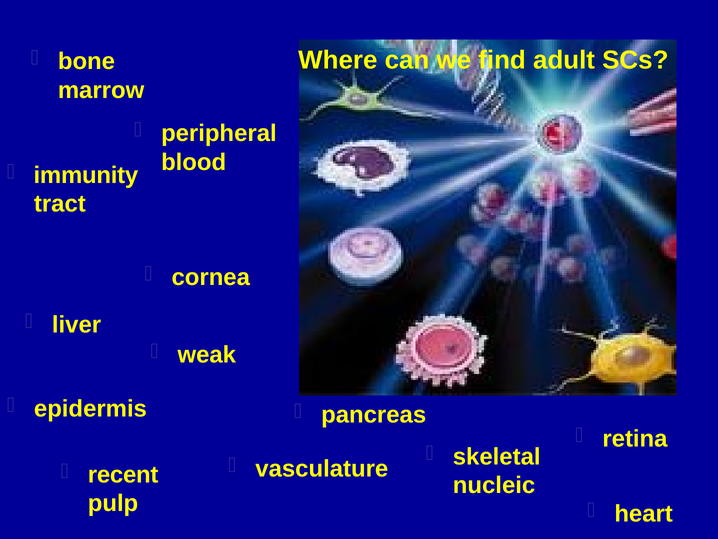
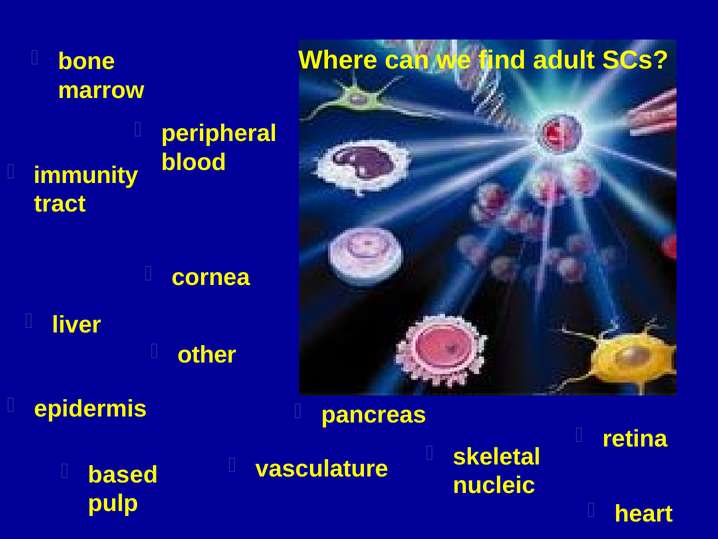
weak: weak -> other
recent: recent -> based
